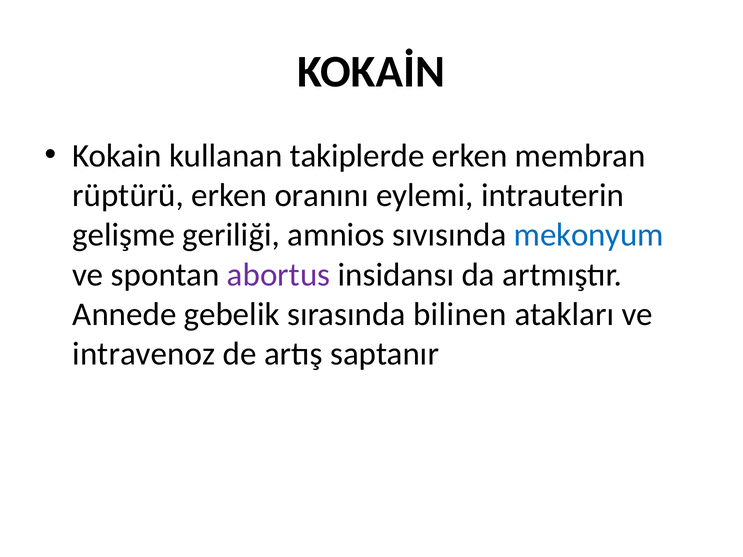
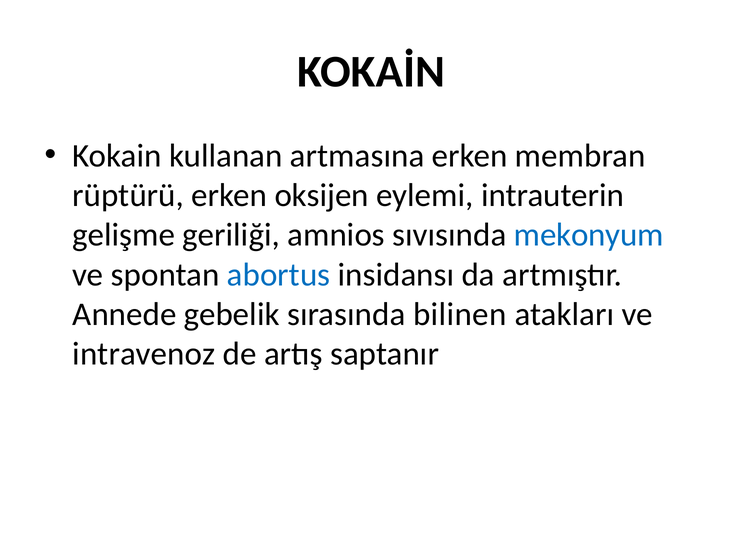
takiplerde: takiplerde -> artmasına
oranını: oranını -> oksijen
abortus colour: purple -> blue
